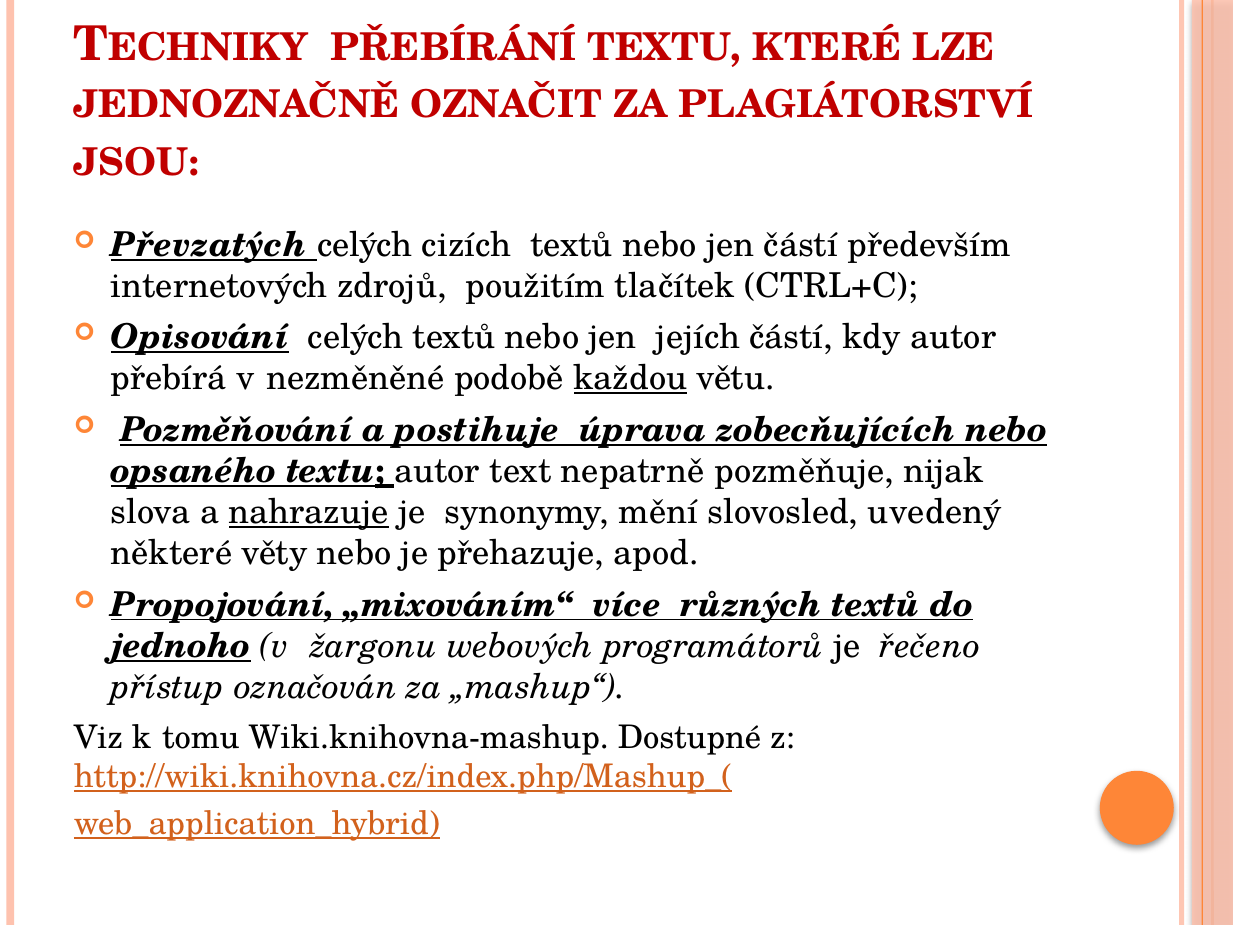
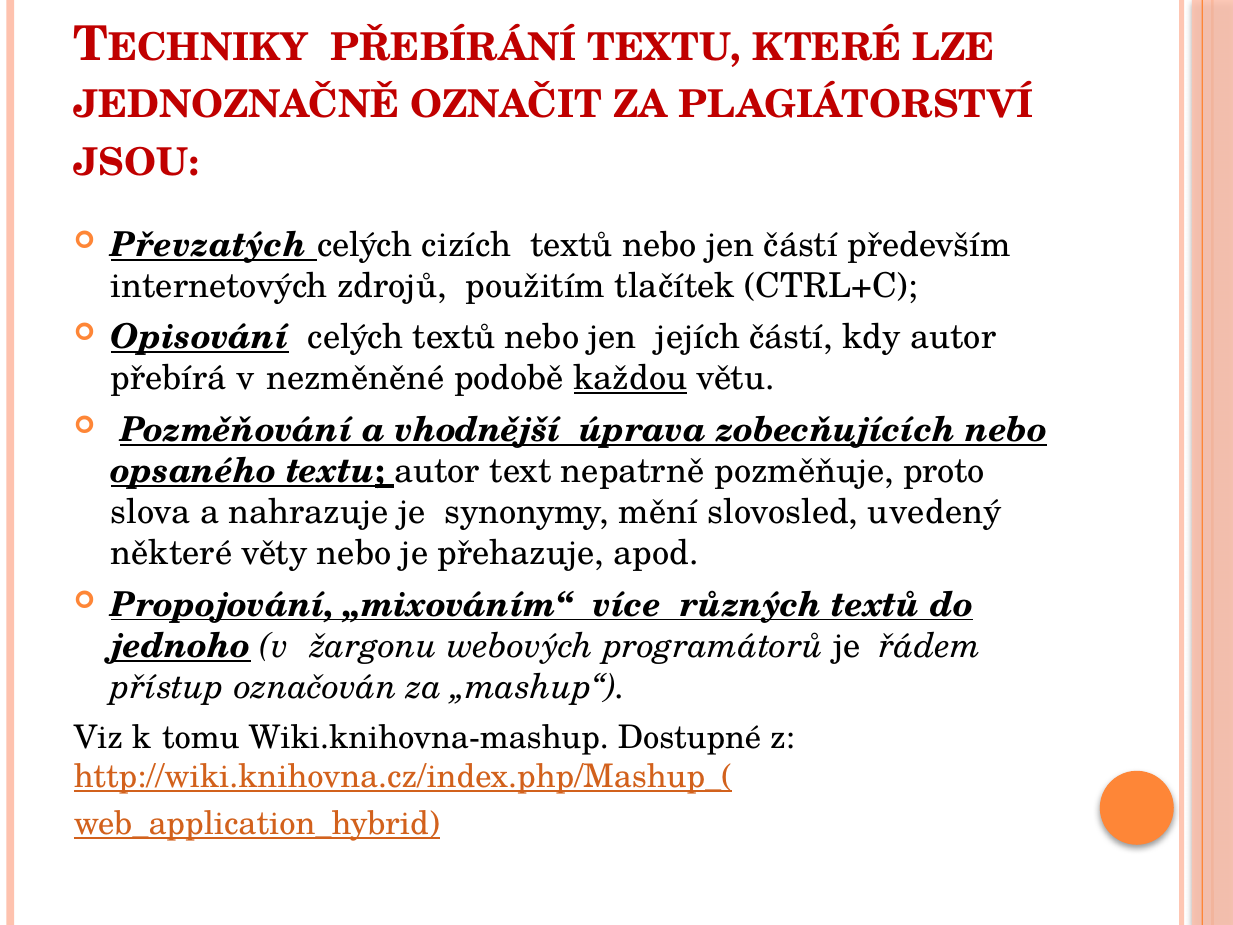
postihuje: postihuje -> vhodnější
nijak: nijak -> proto
nahrazuje underline: present -> none
řečeno: řečeno -> řádem
